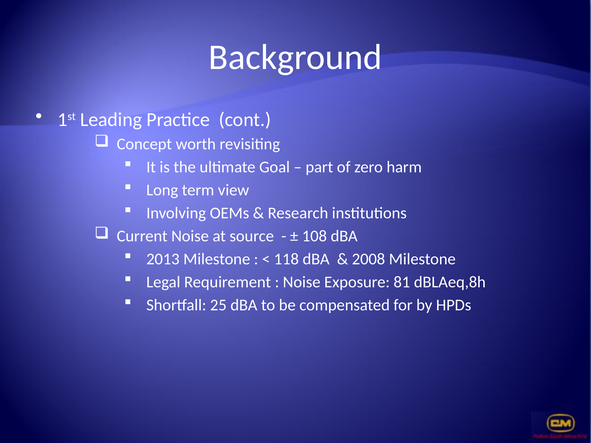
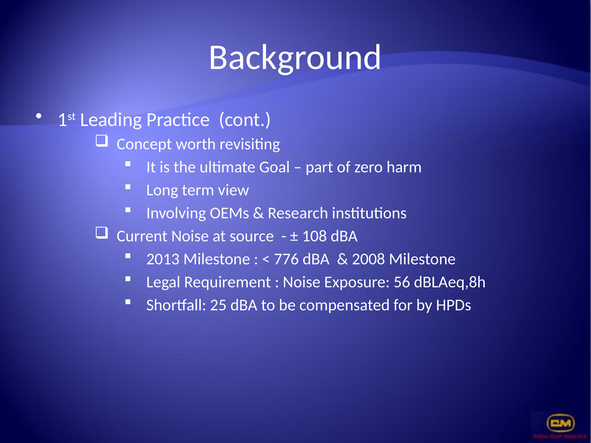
118: 118 -> 776
81: 81 -> 56
